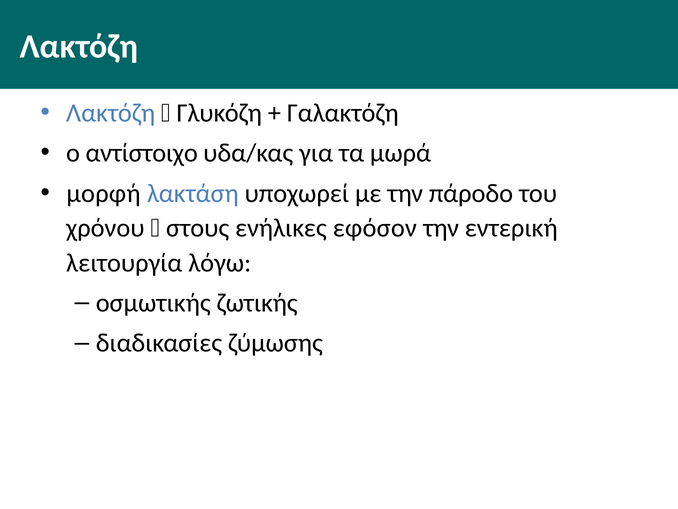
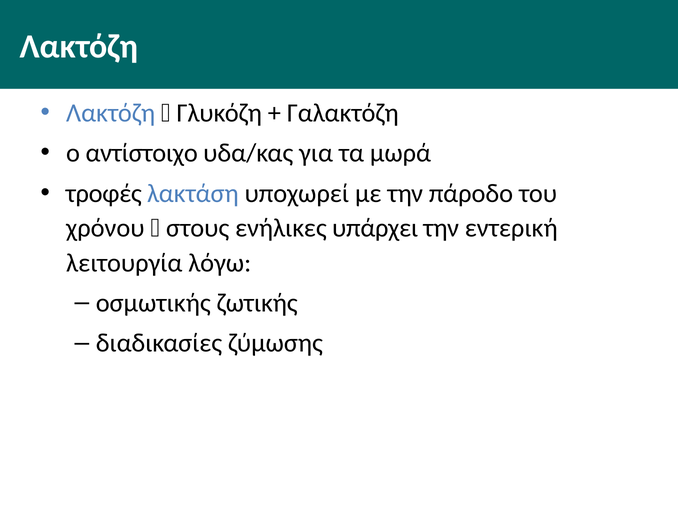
μορφή: μορφή -> τροφές
εφόσον: εφόσον -> υπάρχει
